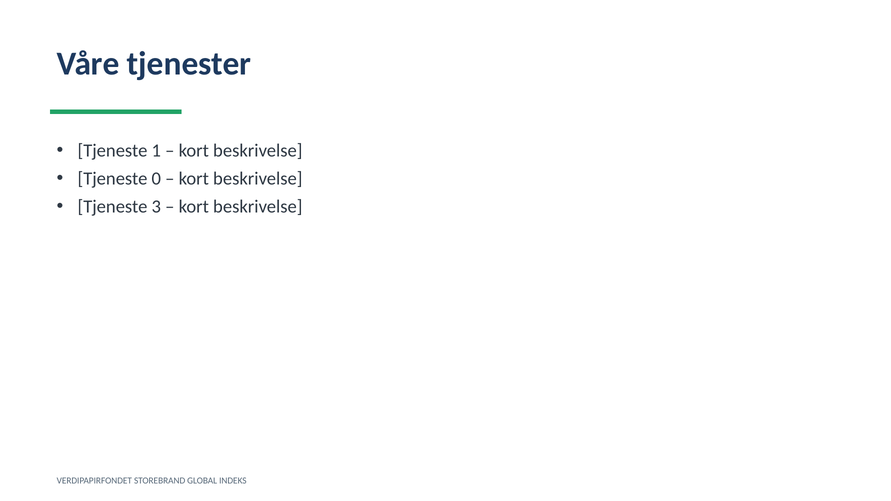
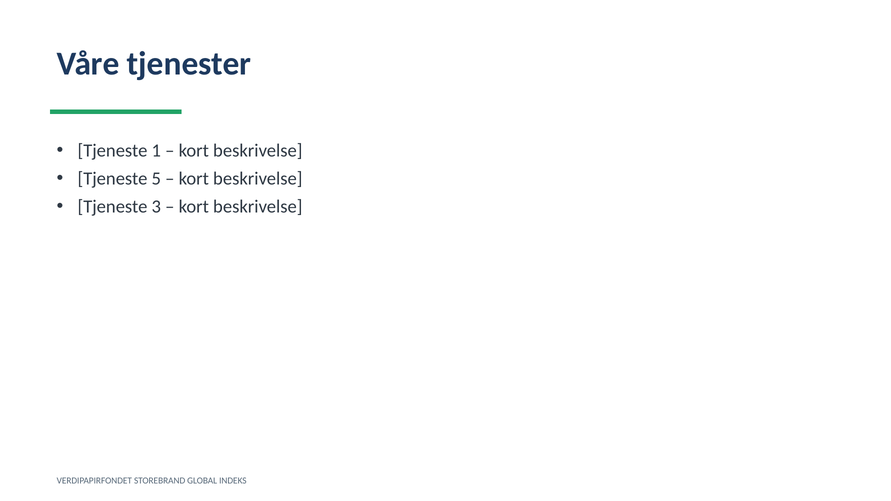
0: 0 -> 5
